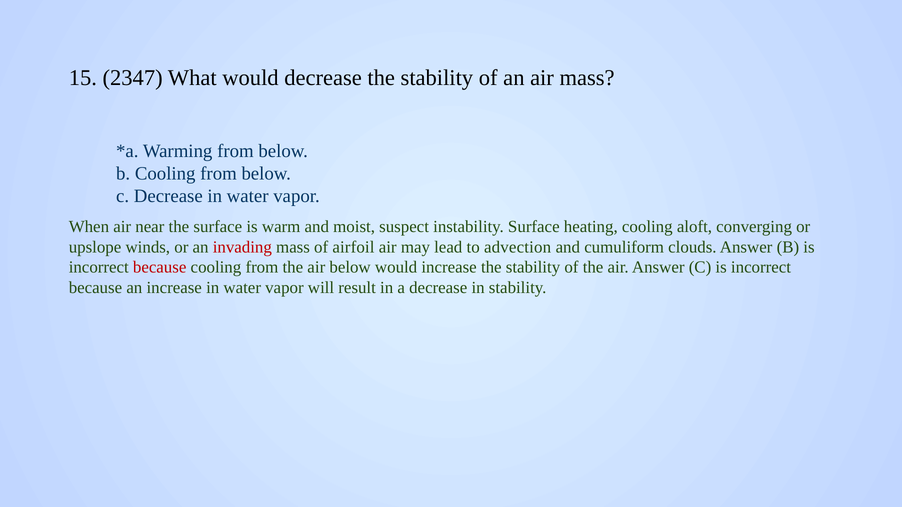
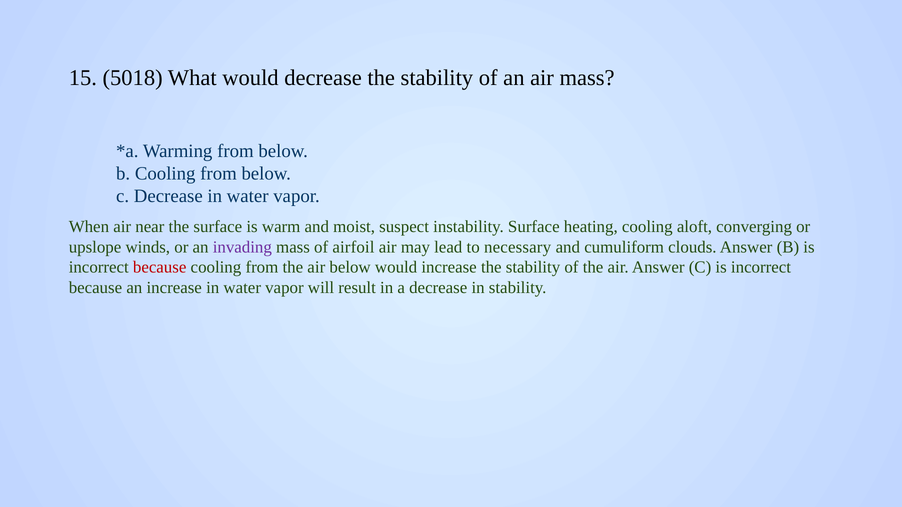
2347: 2347 -> 5018
invading colour: red -> purple
advection: advection -> necessary
